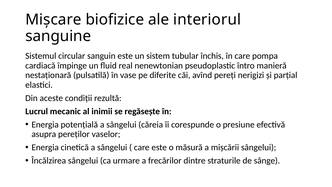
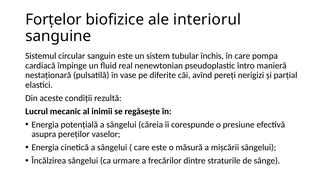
Mișcare: Mișcare -> Forțelor
